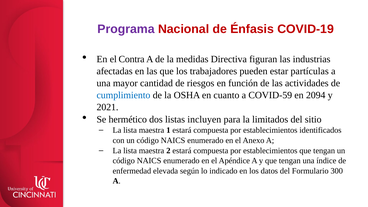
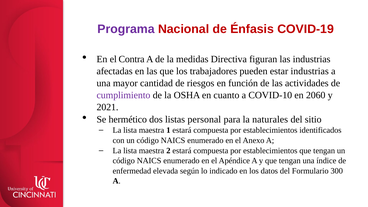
estar partículas: partículas -> industrias
cumplimiento colour: blue -> purple
COVID-59: COVID-59 -> COVID-10
2094: 2094 -> 2060
incluyen: incluyen -> personal
limitados: limitados -> naturales
